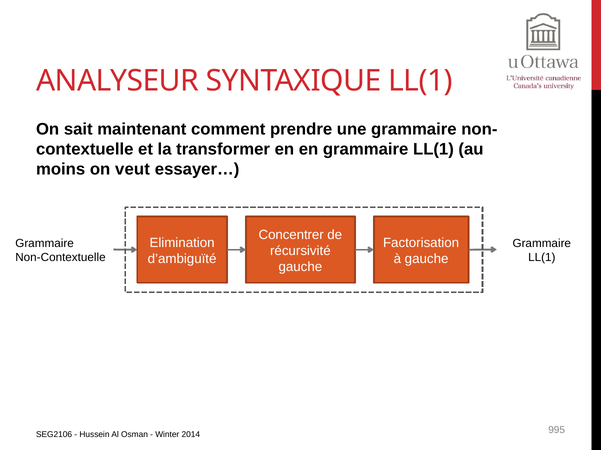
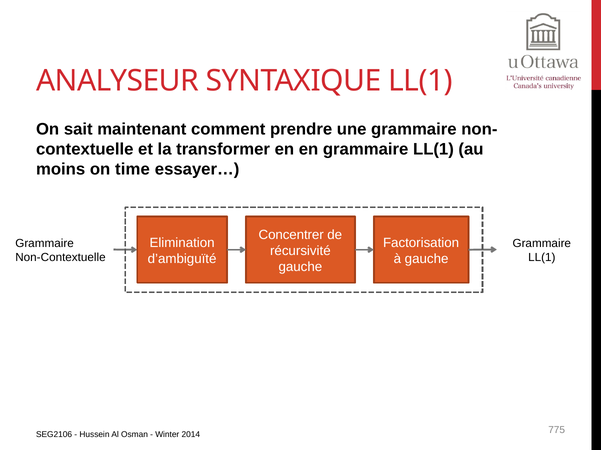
veut: veut -> time
995: 995 -> 775
